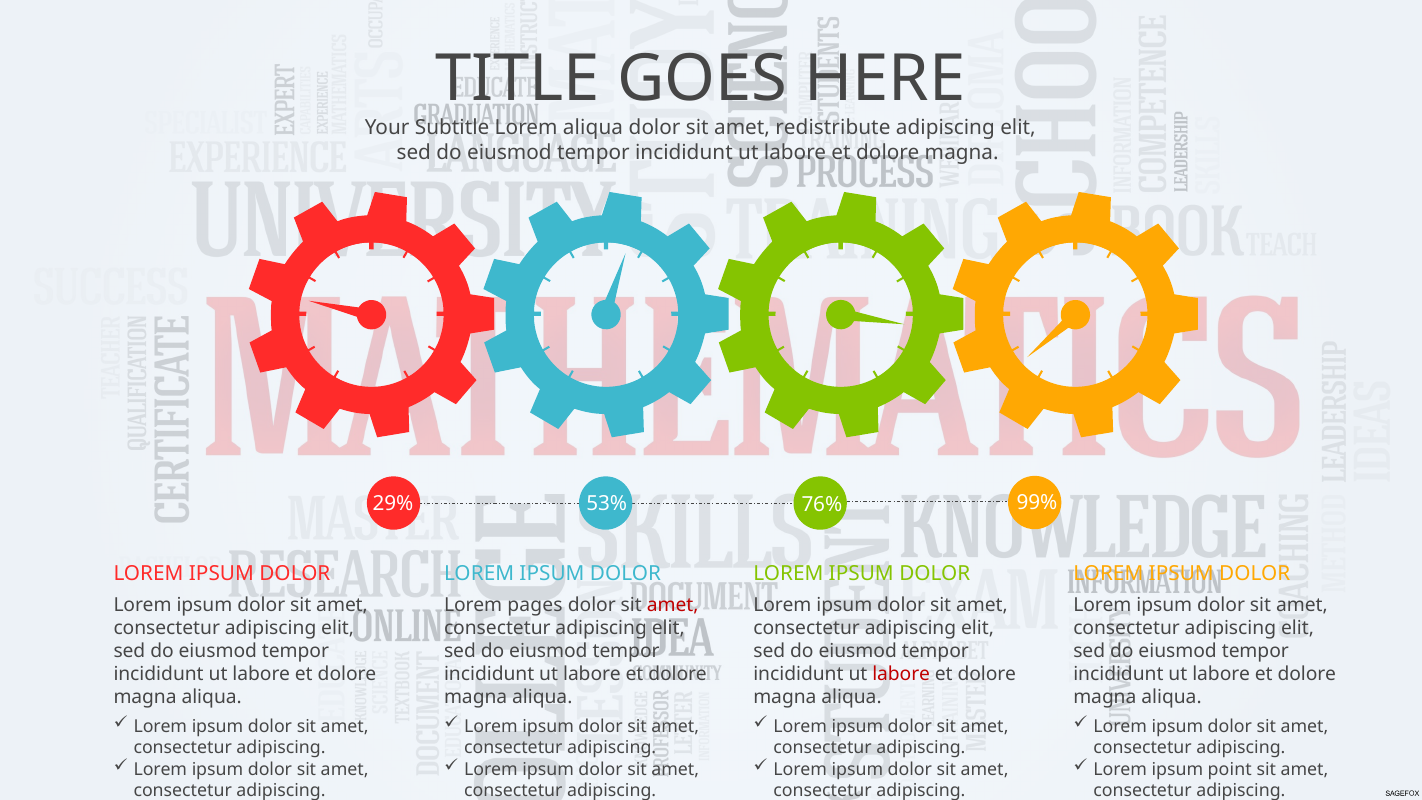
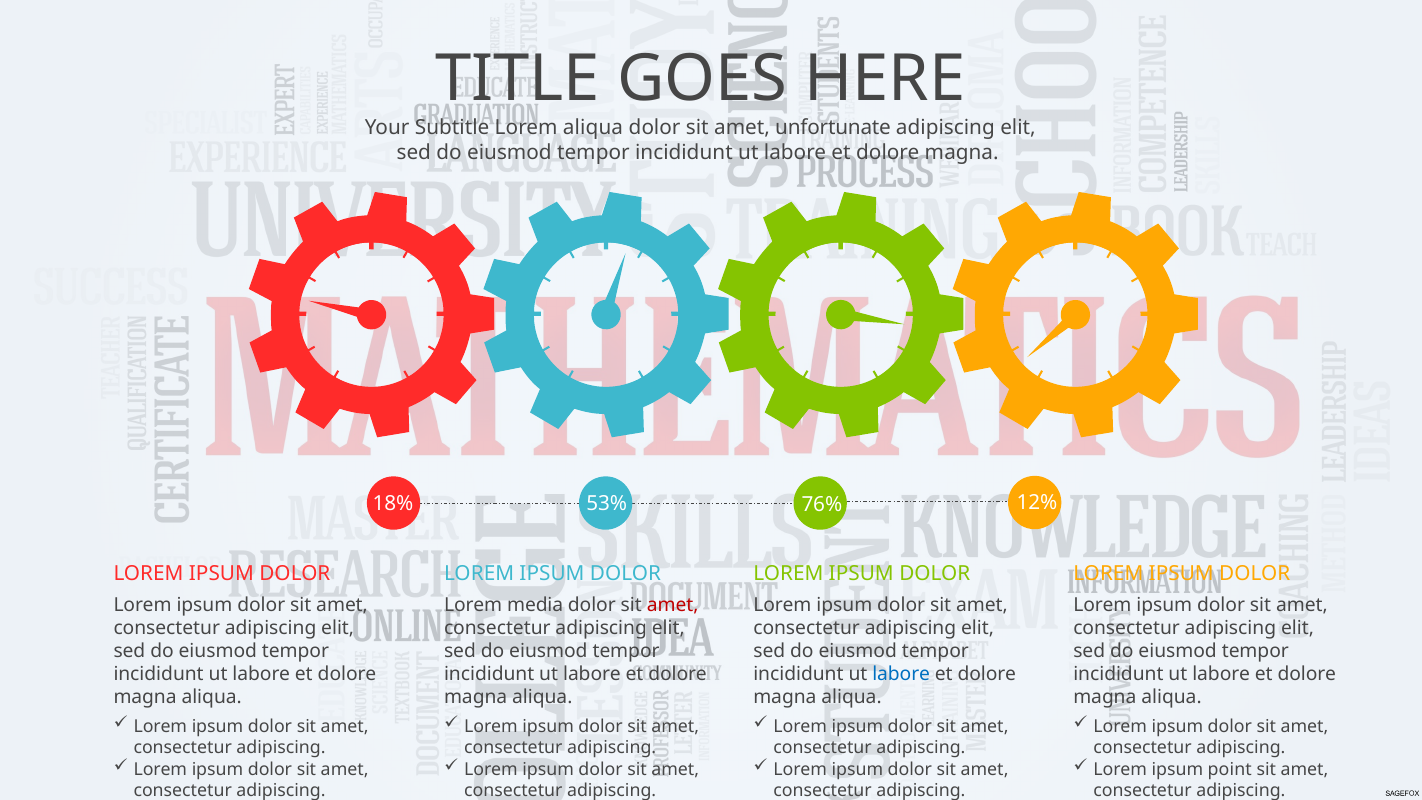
redistribute: redistribute -> unfortunate
29%: 29% -> 18%
99%: 99% -> 12%
pages: pages -> media
labore at (901, 674) colour: red -> blue
